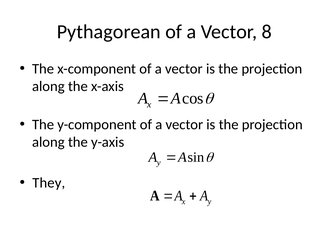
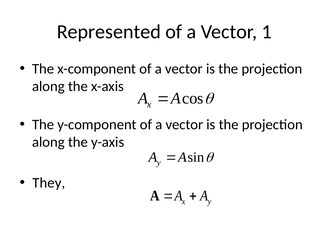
Pythagorean: Pythagorean -> Represented
8: 8 -> 1
